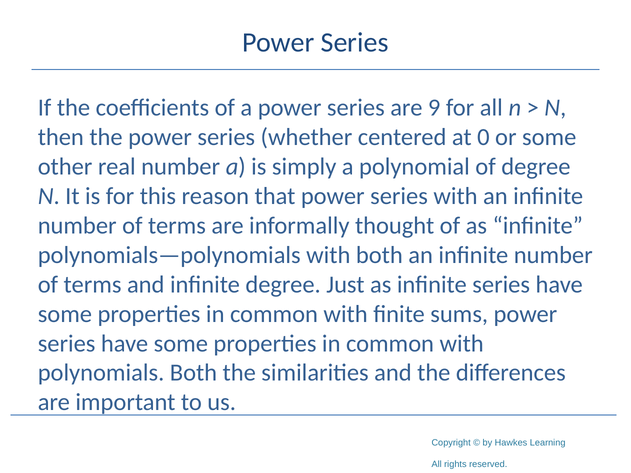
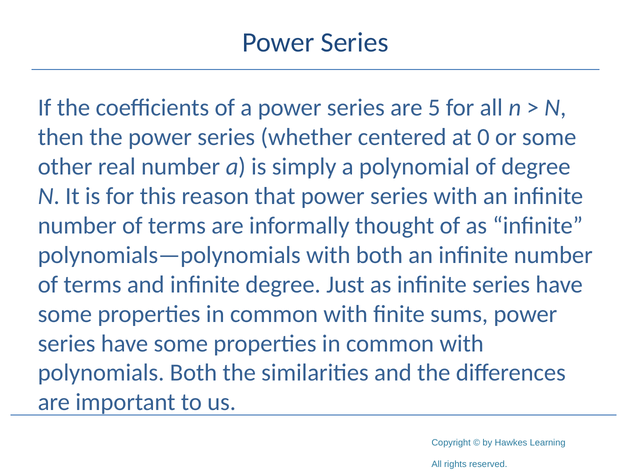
9: 9 -> 5
